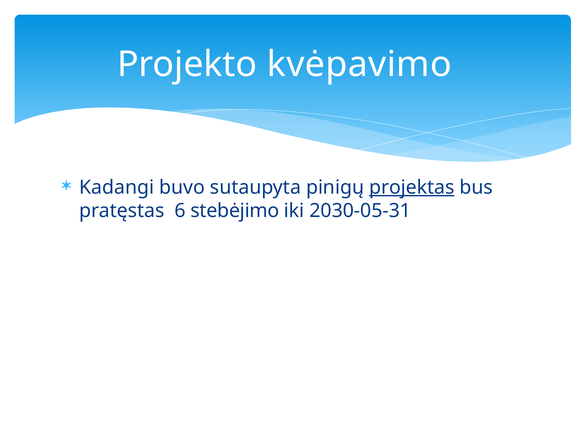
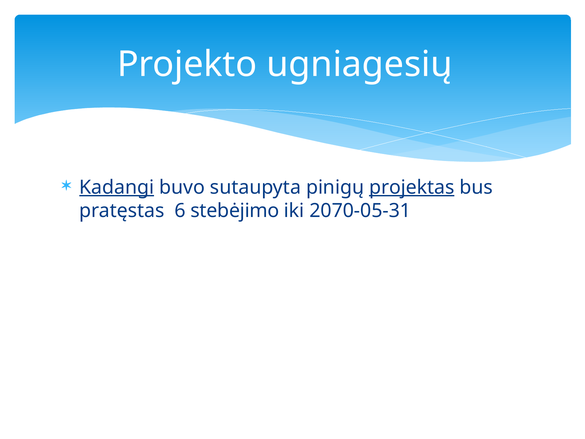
kvėpavimo: kvėpavimo -> ugniagesių
Kadangi underline: none -> present
2030-05-31: 2030-05-31 -> 2070-05-31
